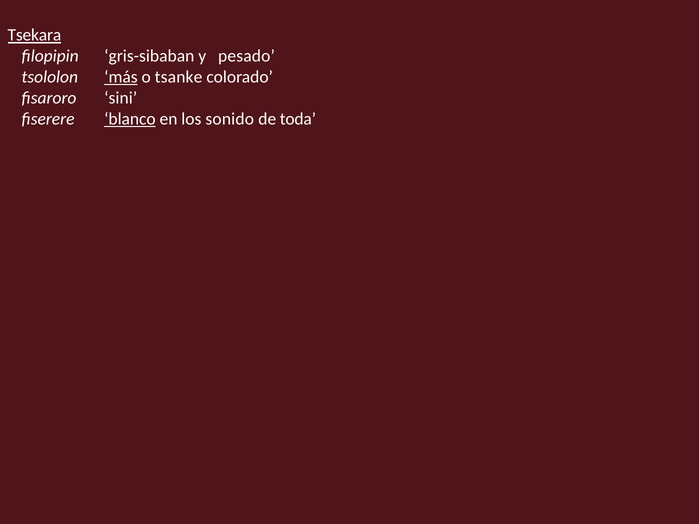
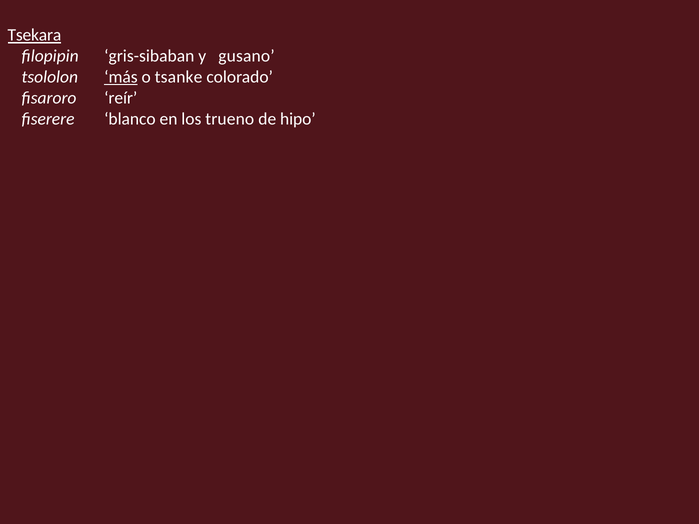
pesado: pesado -> gusano
sini: sini -> reír
blanco underline: present -> none
sonido: sonido -> trueno
toda: toda -> hipo
